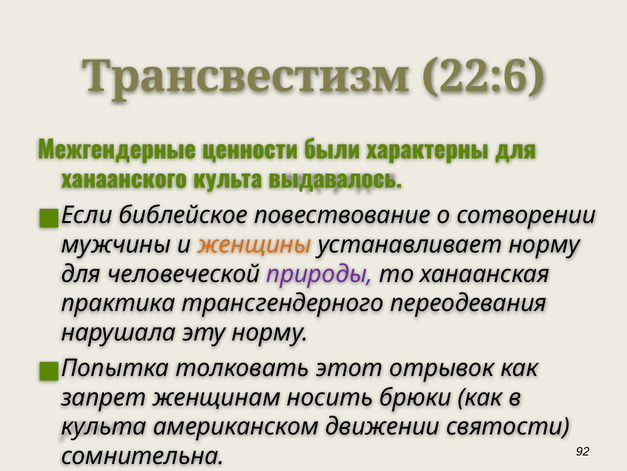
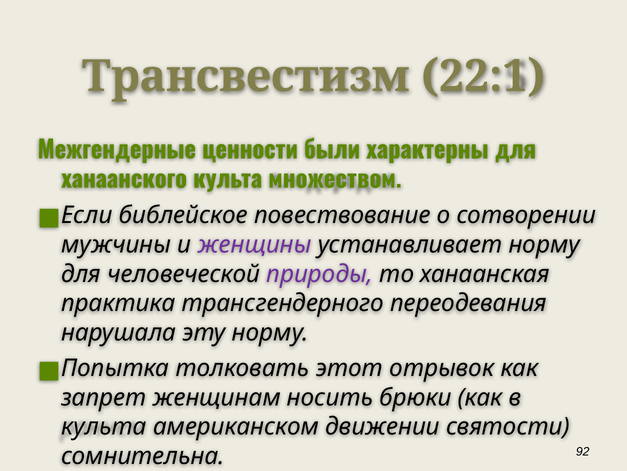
22:6: 22:6 -> 22:1
выдавалось: выдавалось -> множеством
женщины colour: orange -> purple
